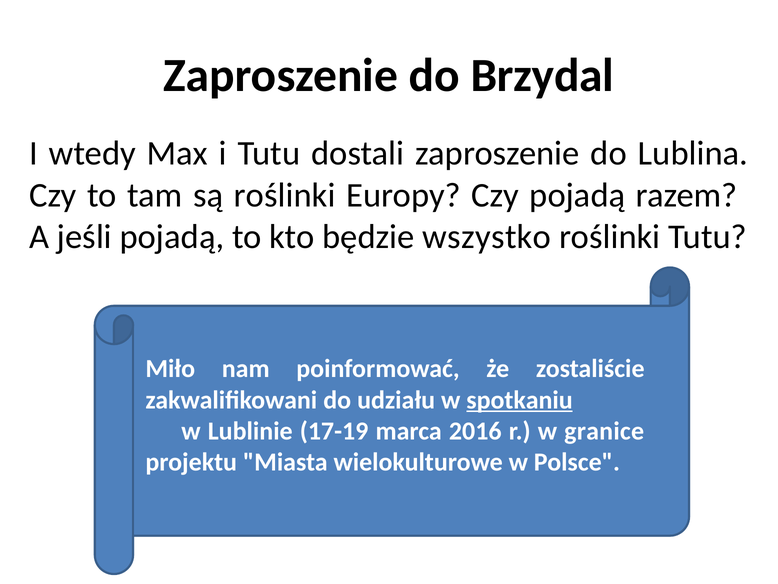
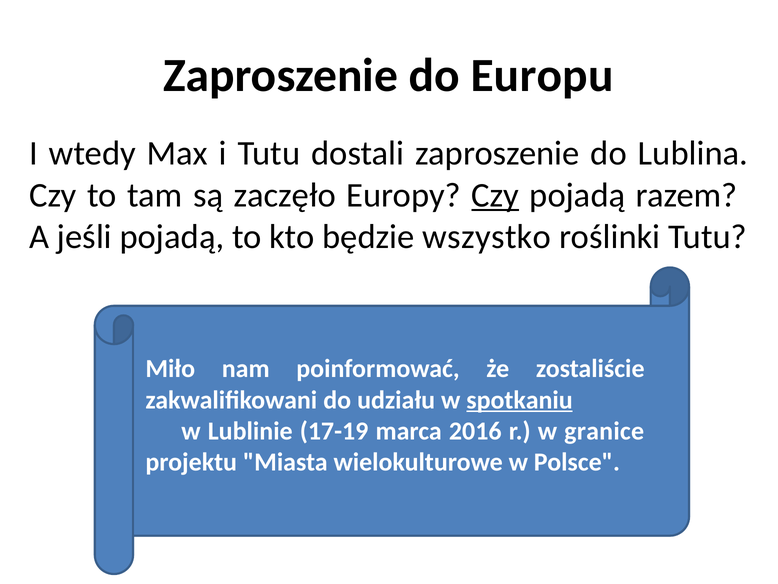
Brzydal: Brzydal -> Europu
są roślinki: roślinki -> zaczęło
Czy at (495, 195) underline: none -> present
